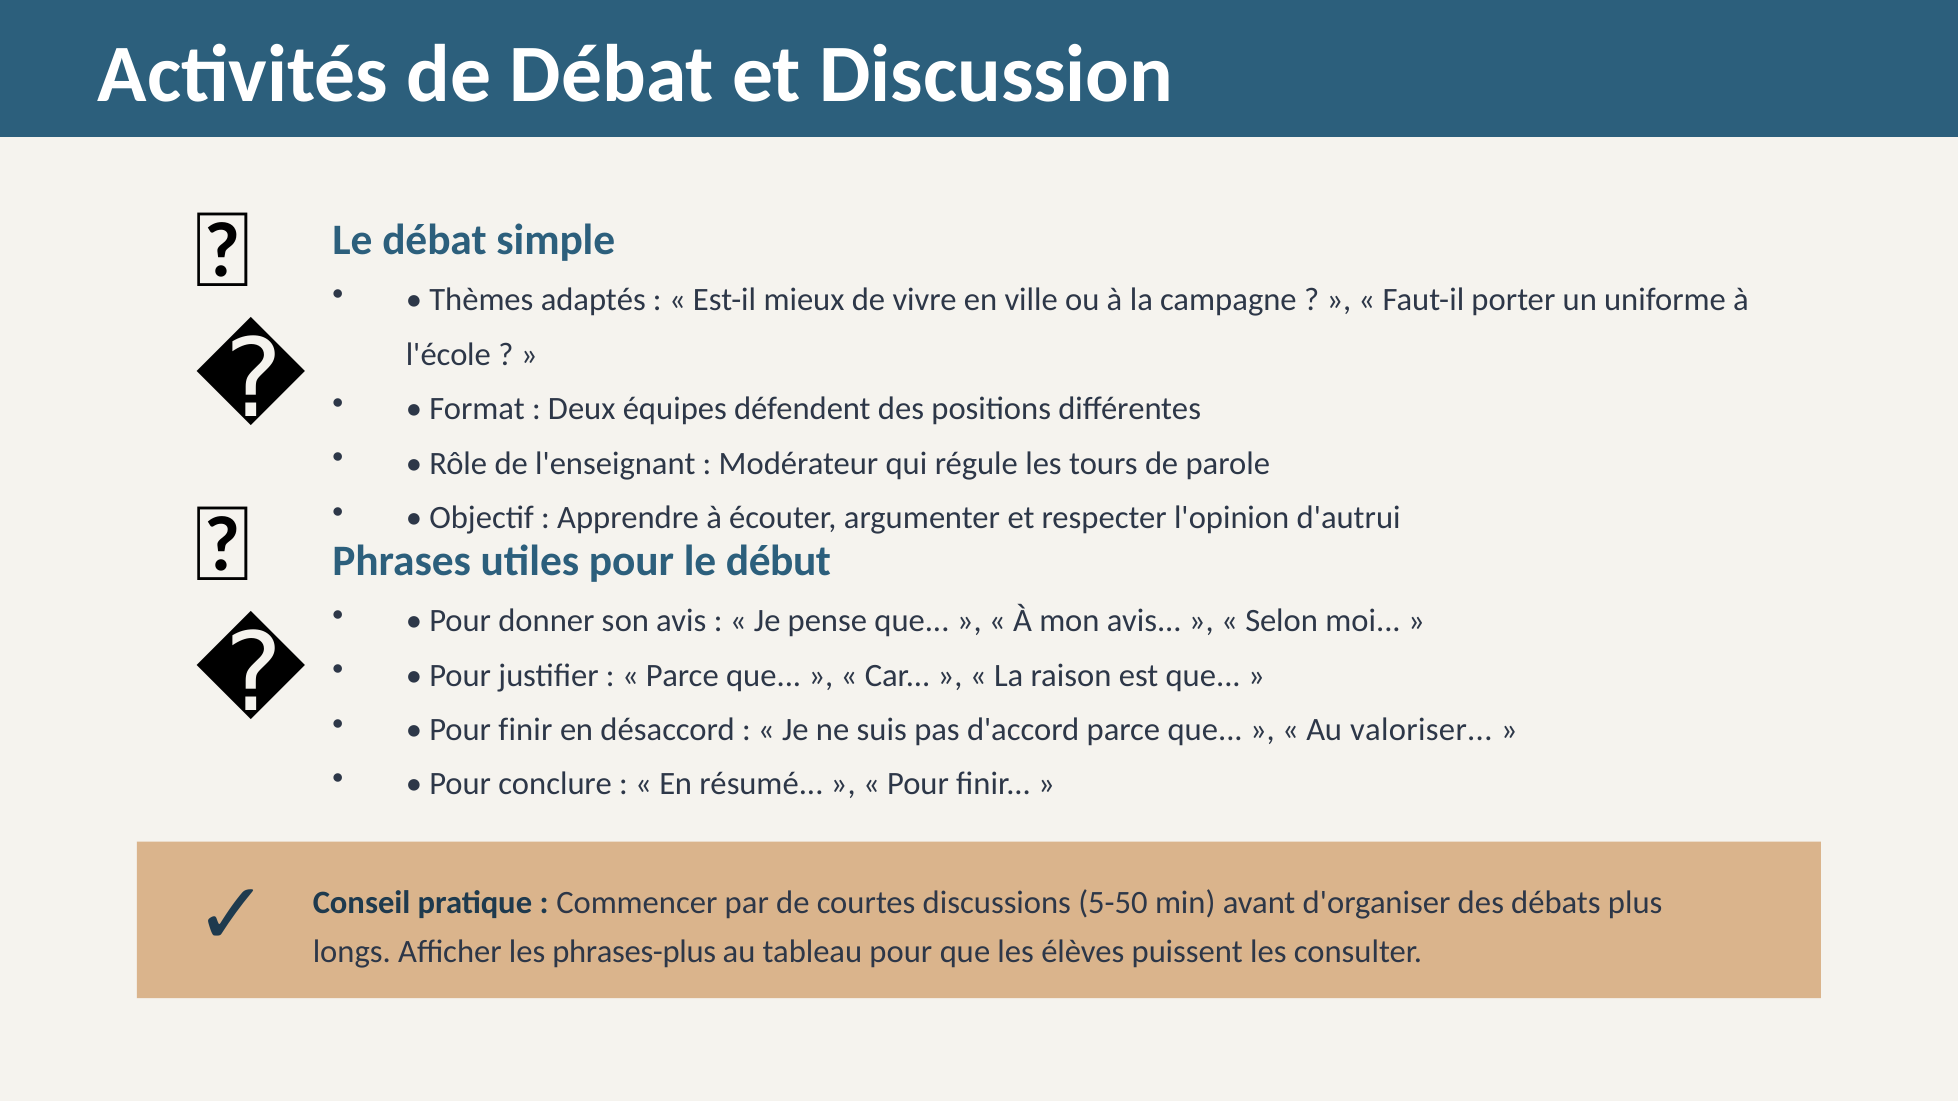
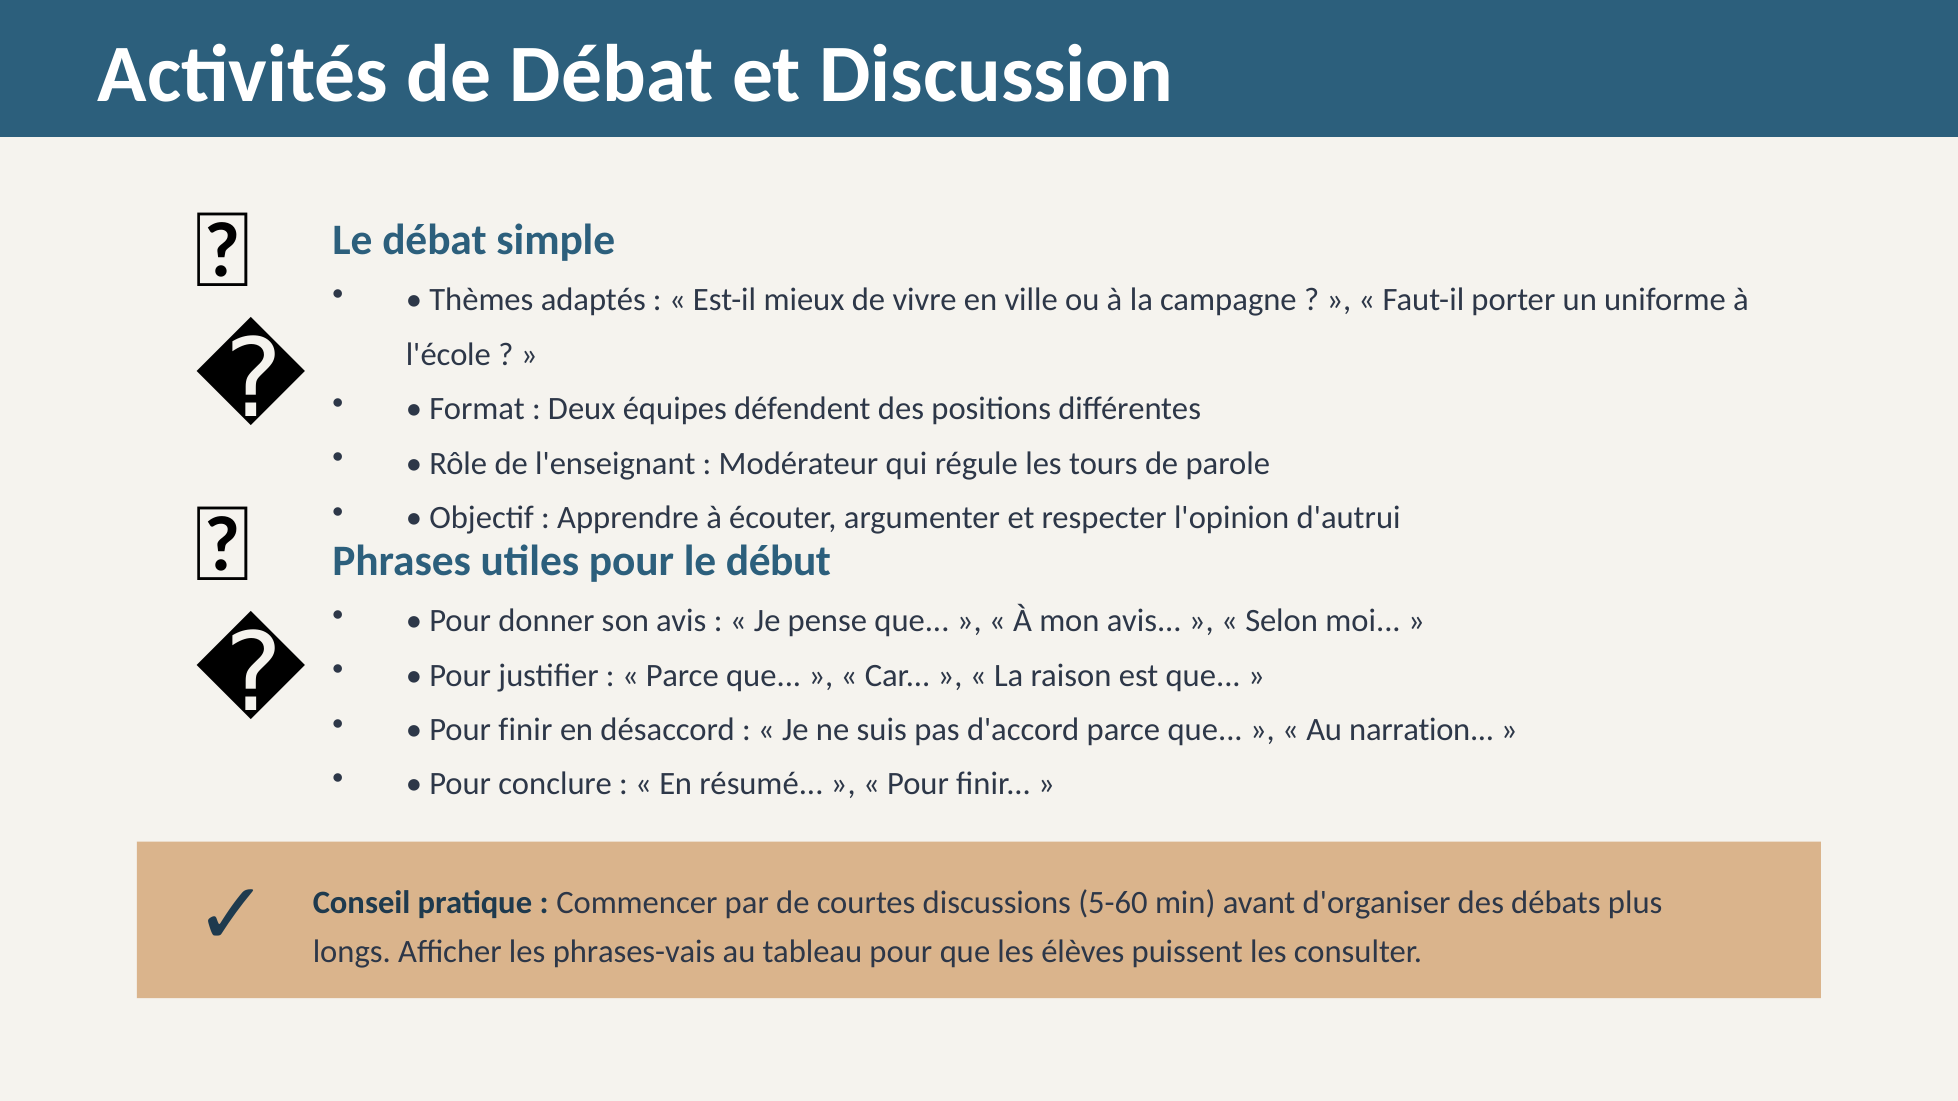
valoriser: valoriser -> narration
5-50: 5-50 -> 5-60
phrases-plus: phrases-plus -> phrases-vais
